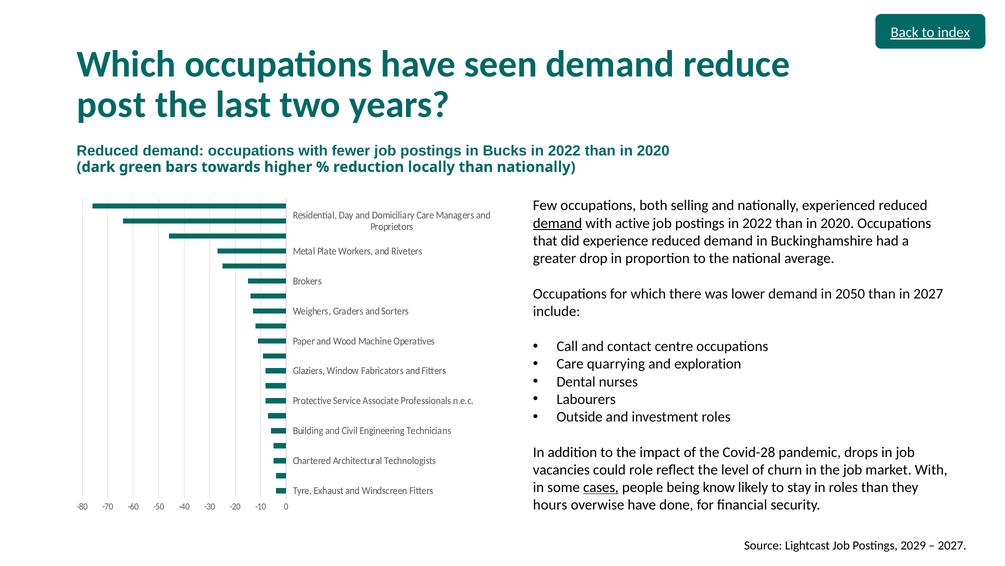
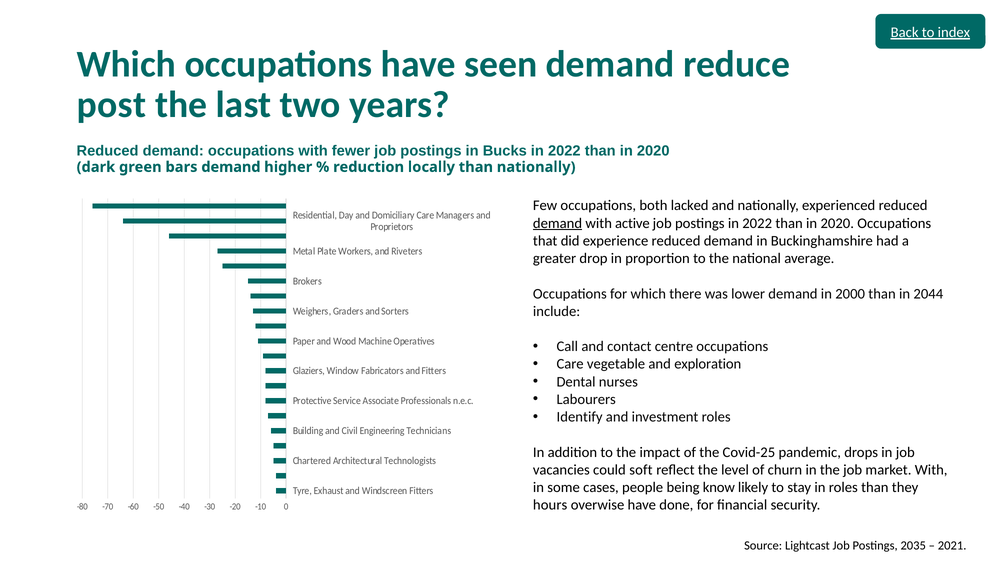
bars towards: towards -> demand
selling: selling -> lacked
2050: 2050 -> 2000
in 2027: 2027 -> 2044
quarrying: quarrying -> vegetable
Outside: Outside -> Identify
Covid-28: Covid-28 -> Covid-25
role: role -> soft
cases underline: present -> none
2029: 2029 -> 2035
2027 at (952, 545): 2027 -> 2021
